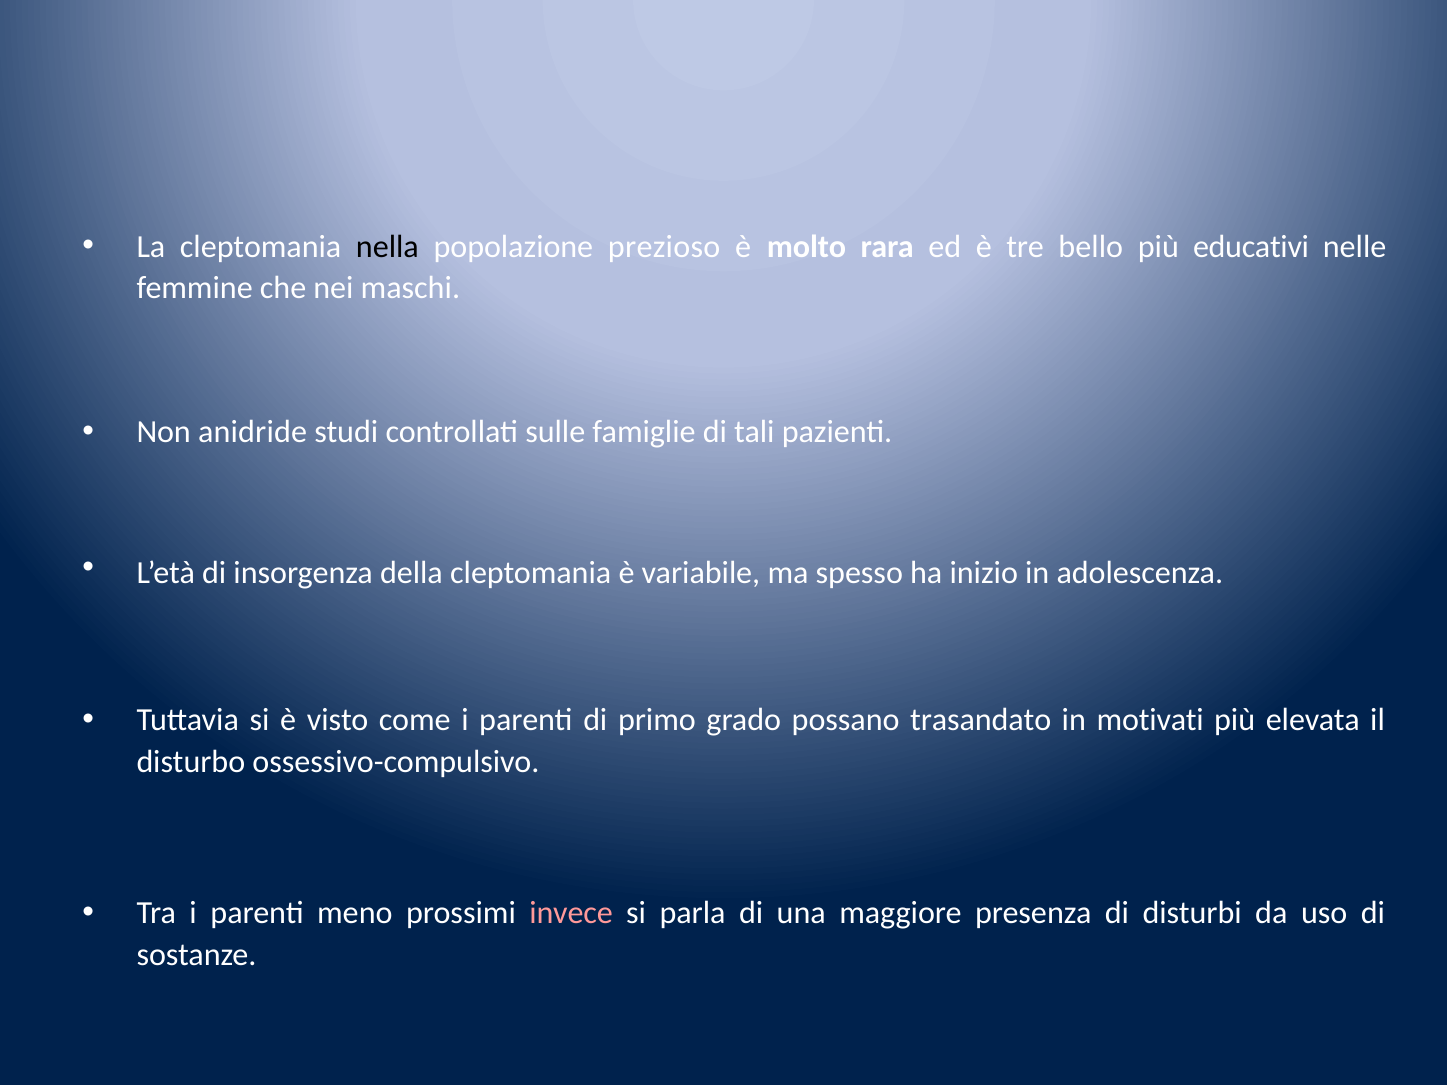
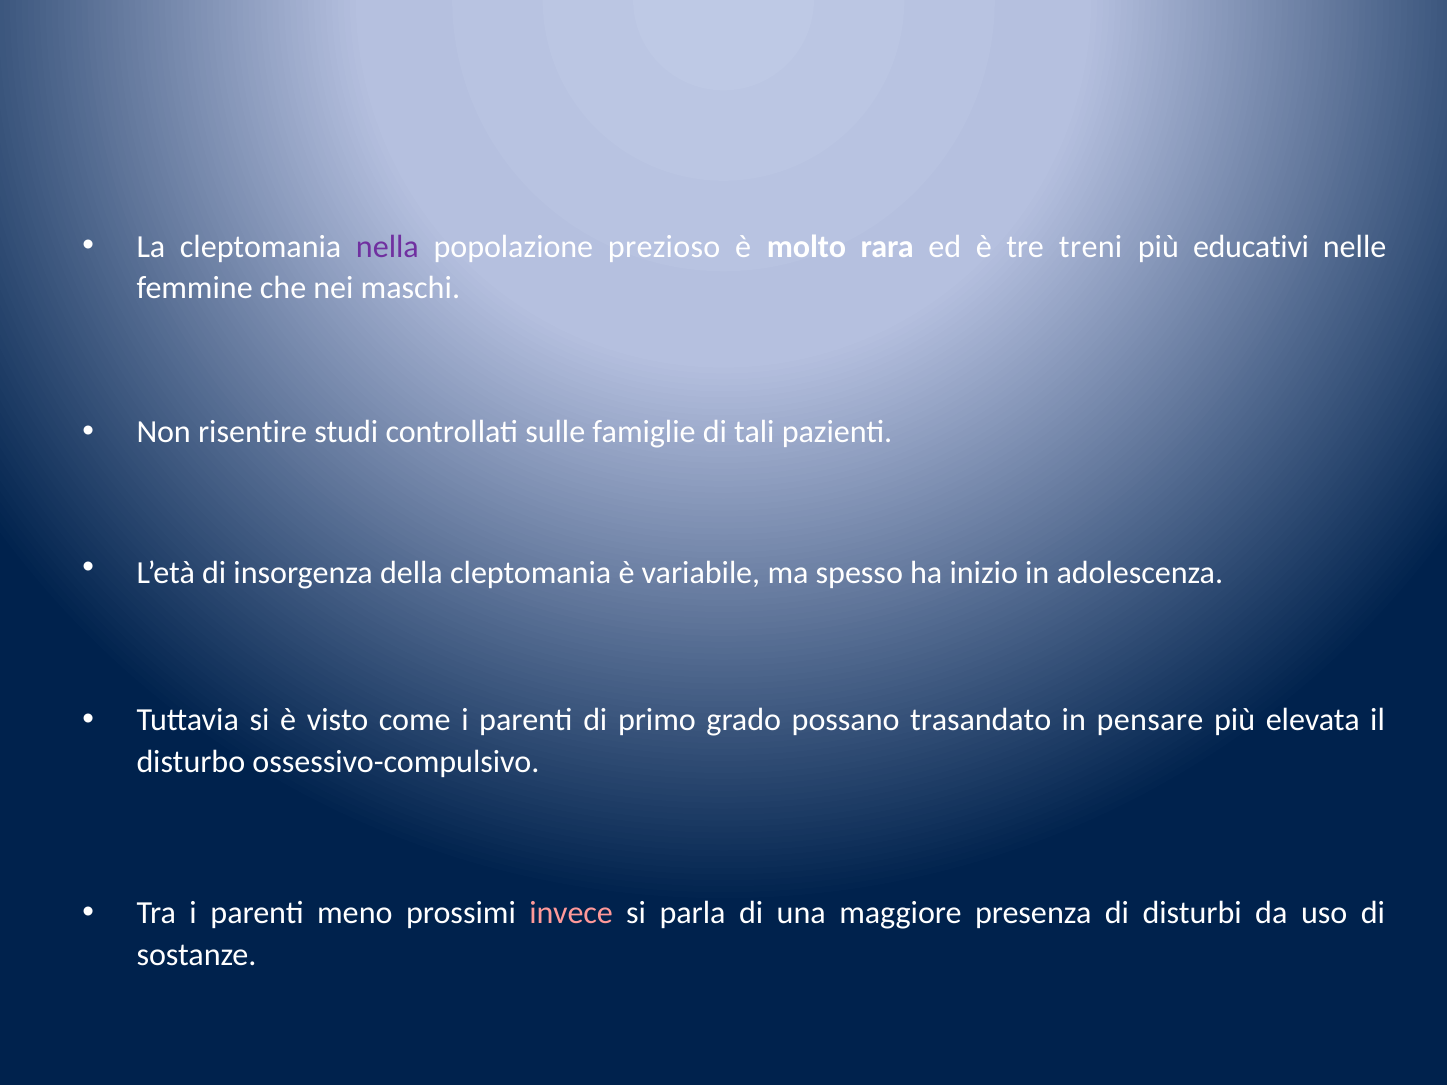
nella colour: black -> purple
bello: bello -> treni
anidride: anidride -> risentire
motivati: motivati -> pensare
